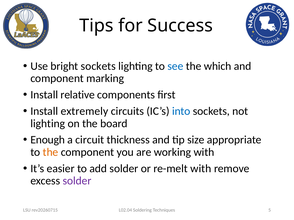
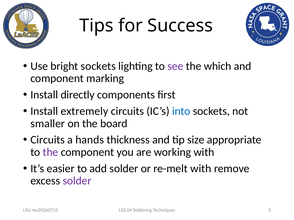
see colour: blue -> purple
relative: relative -> directly
lighting at (48, 124): lighting -> smaller
Enough at (48, 140): Enough -> Circuits
circuit: circuit -> hands
the at (51, 152) colour: orange -> purple
